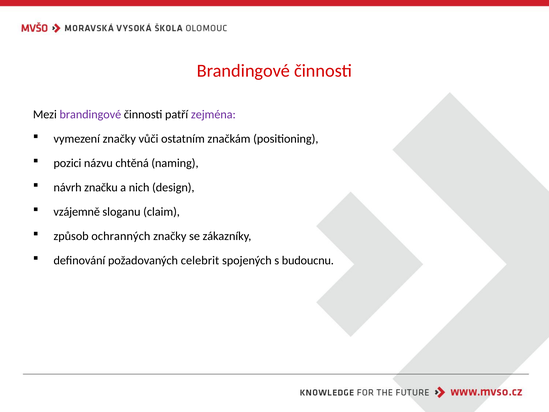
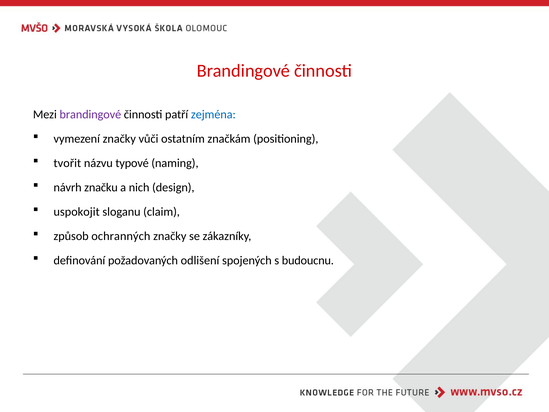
zejména colour: purple -> blue
pozici: pozici -> tvořit
chtěná: chtěná -> typové
vzájemně: vzájemně -> uspokojit
celebrit: celebrit -> odlišení
